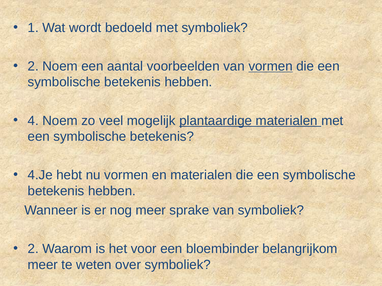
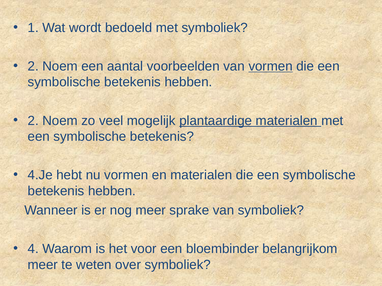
4 at (33, 121): 4 -> 2
2 at (33, 249): 2 -> 4
